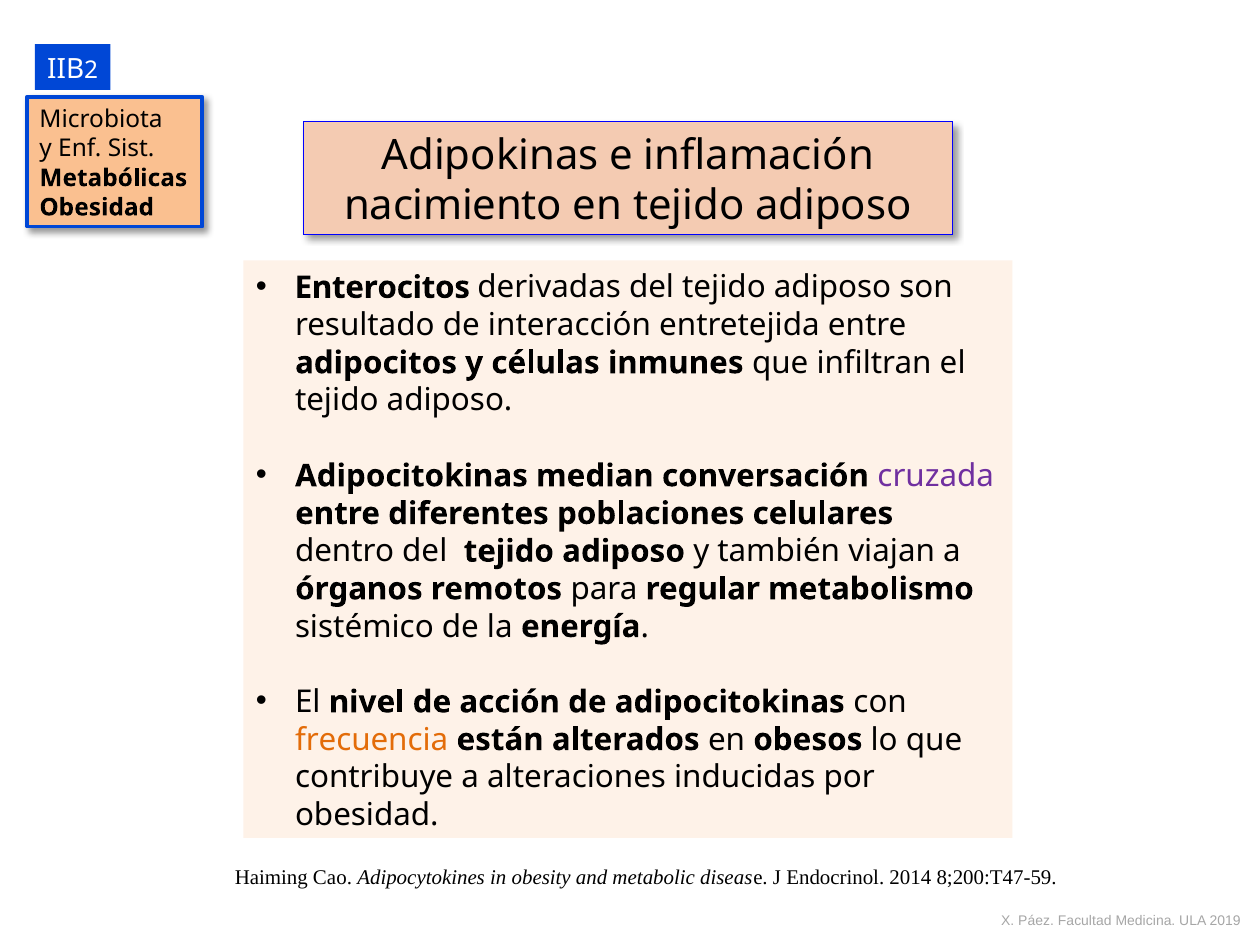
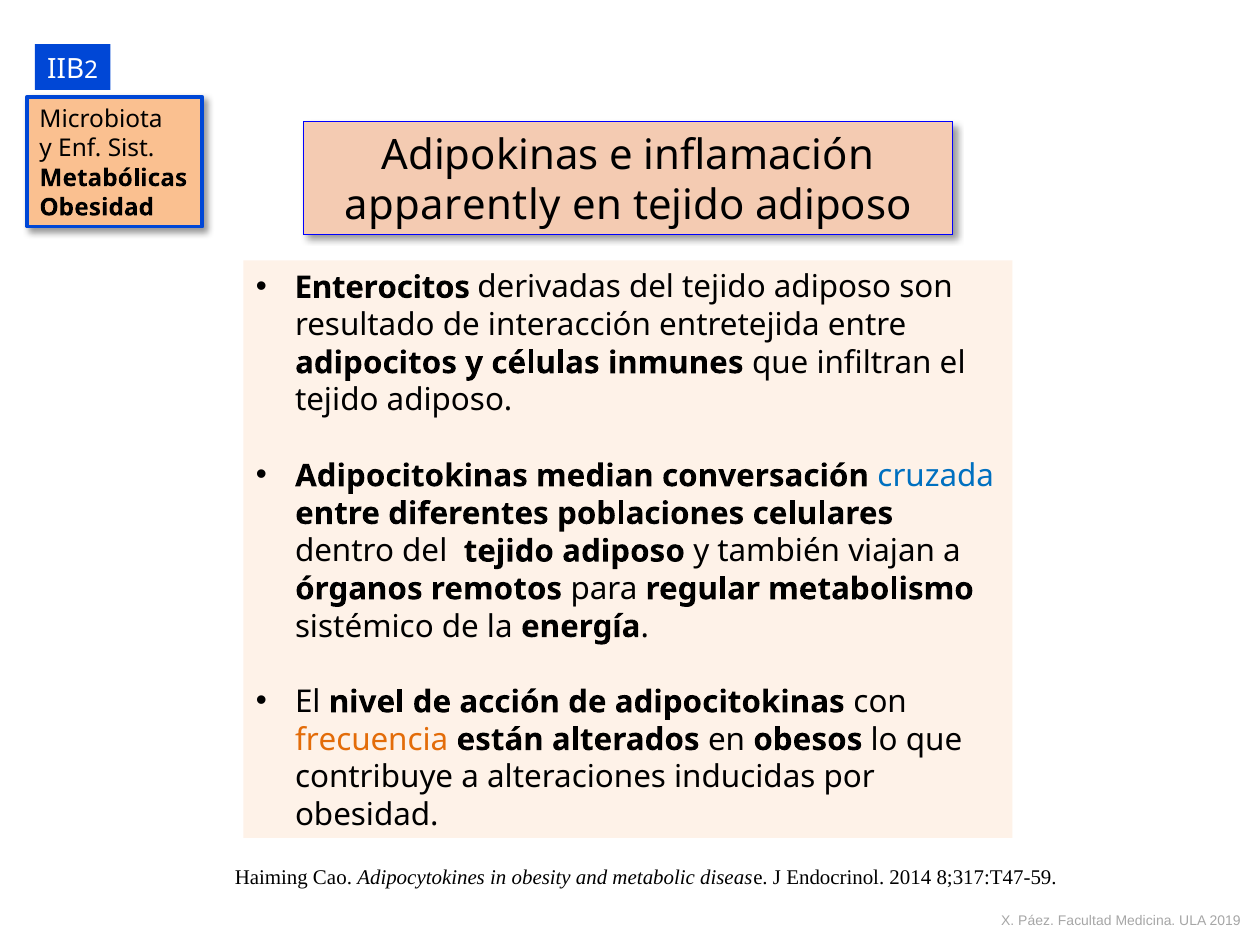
nacimiento: nacimiento -> apparently
cruzada colour: purple -> blue
8;200:T47-59: 8;200:T47-59 -> 8;317:T47-59
